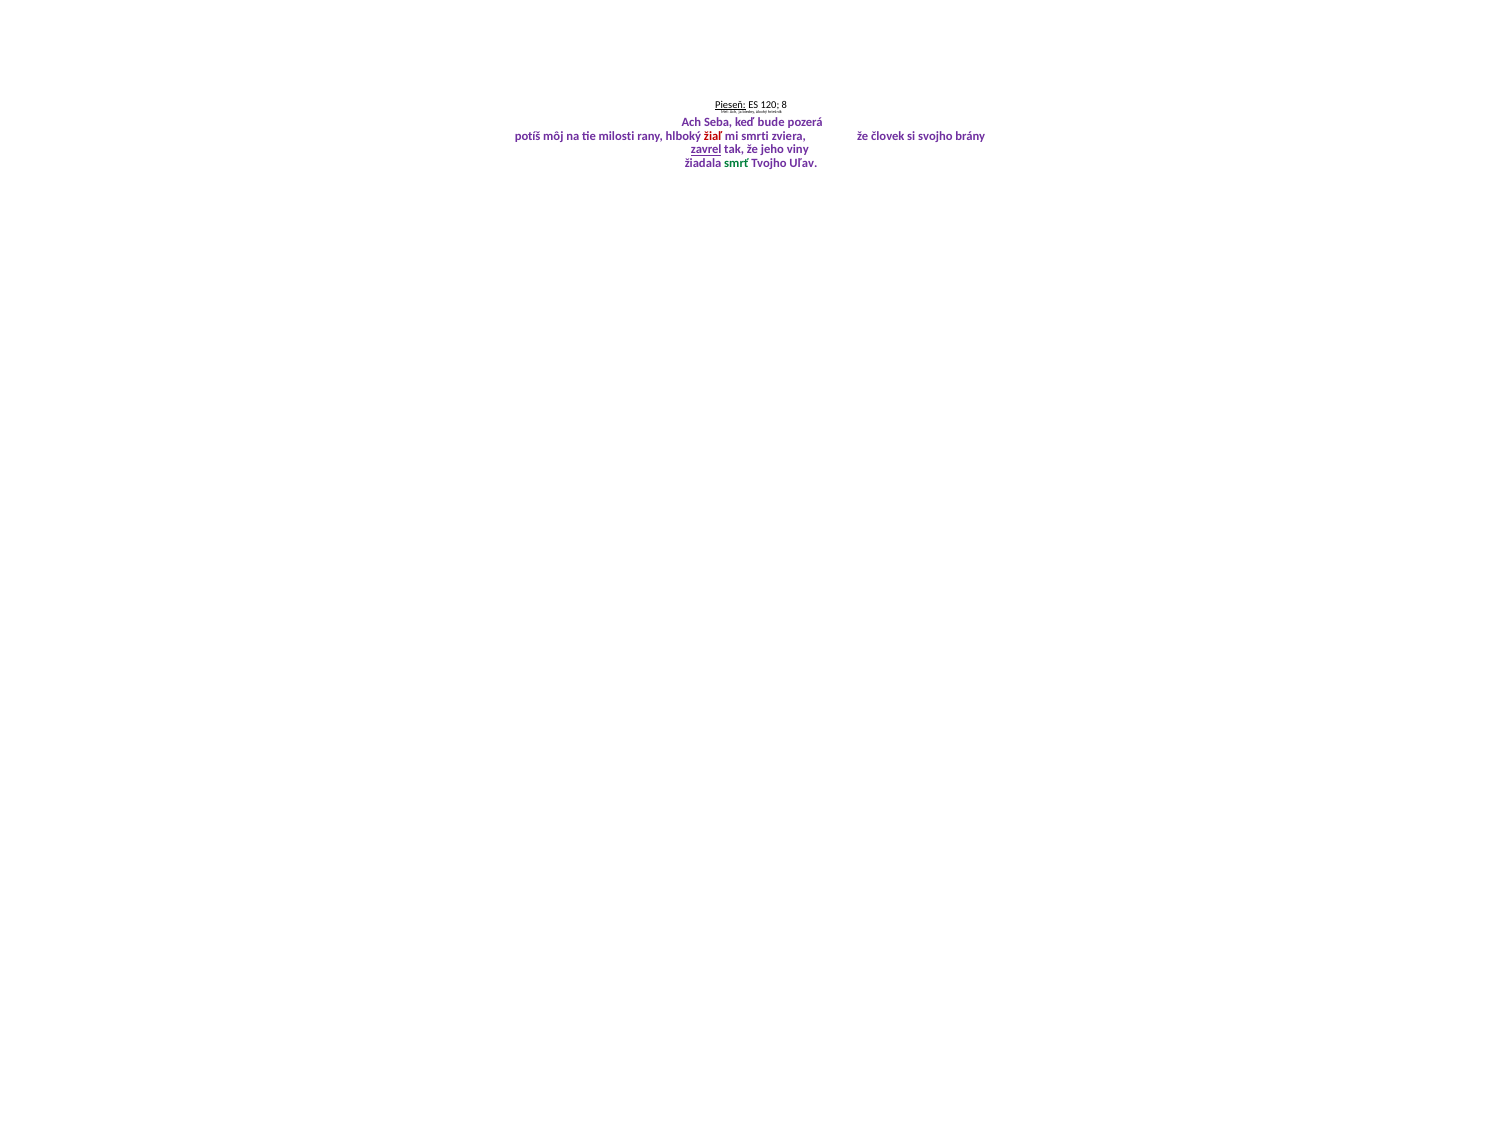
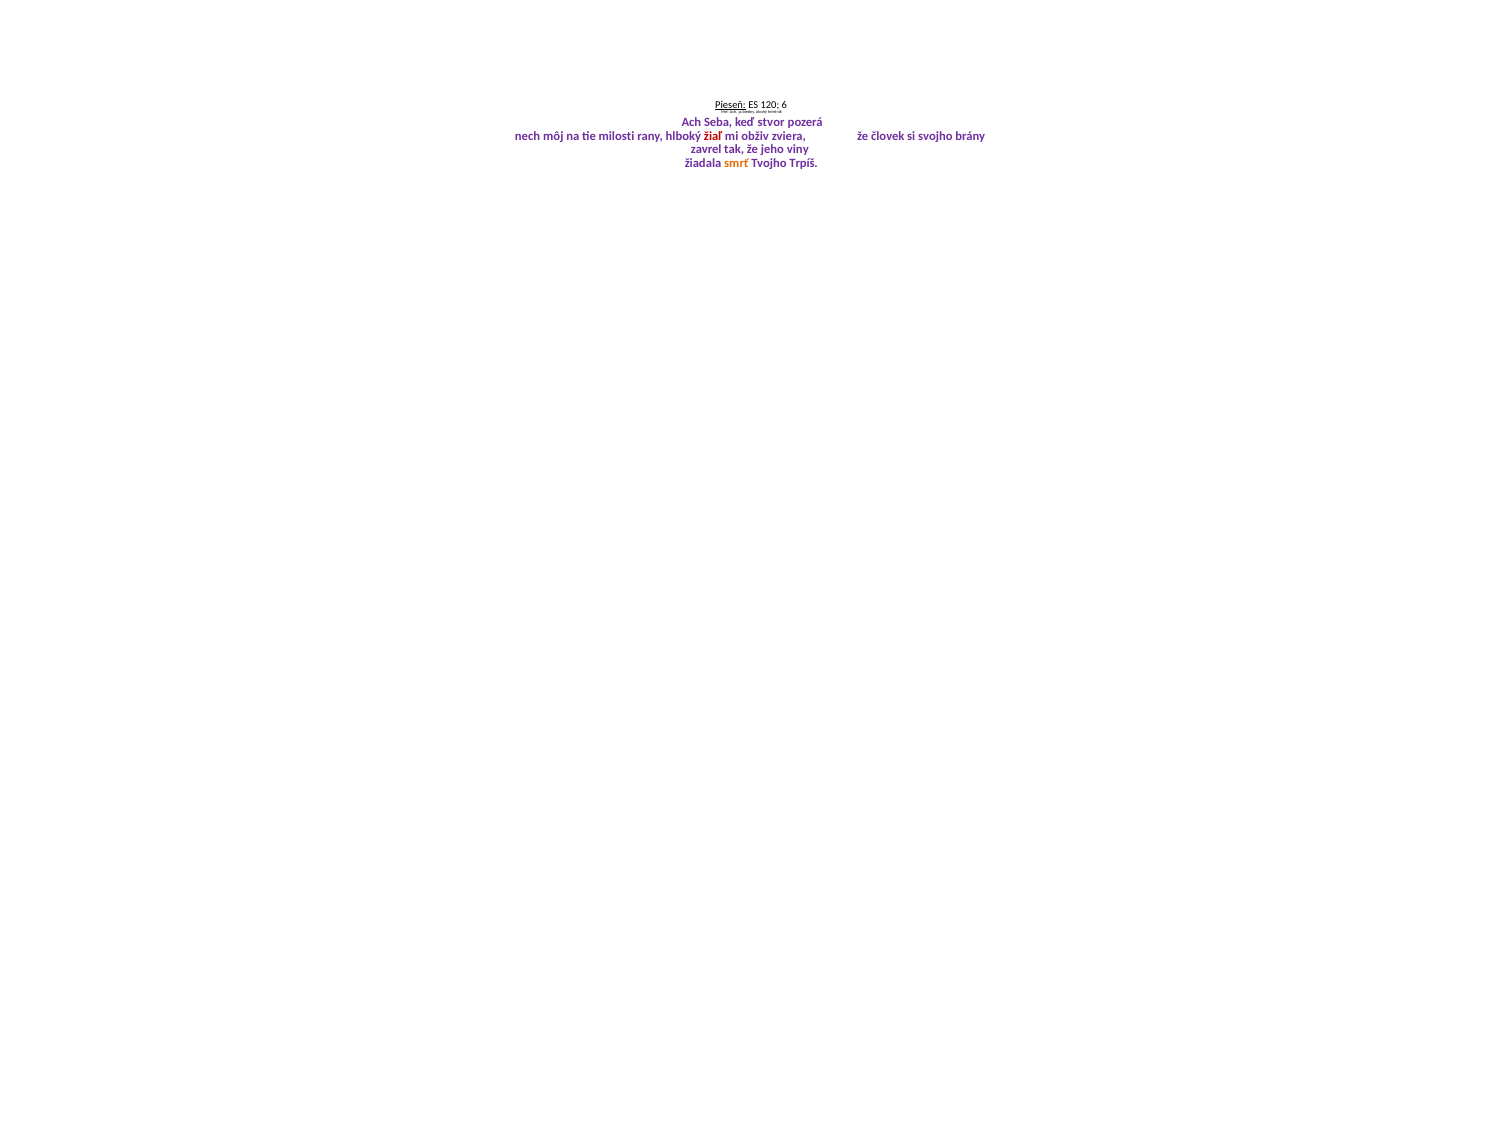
8: 8 -> 6
bude: bude -> stvor
potíš: potíš -> nech
smrti: smrti -> obživ
zavrel underline: present -> none
smrť colour: green -> orange
Uľav: Uľav -> Trpíš
